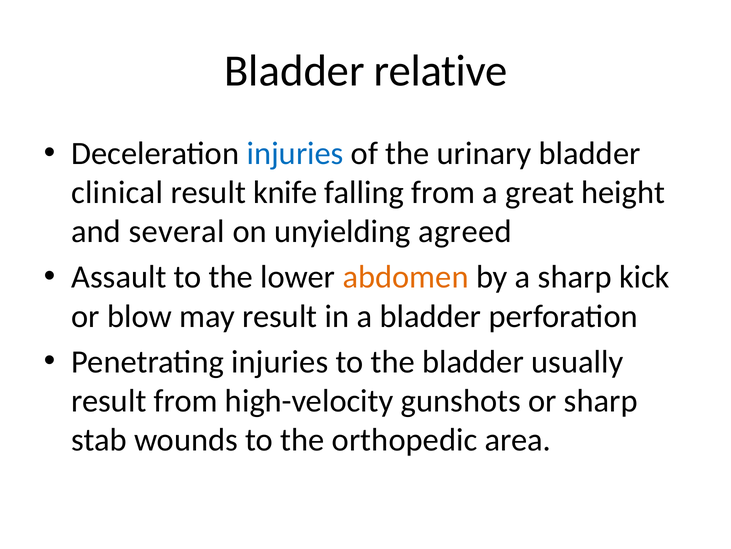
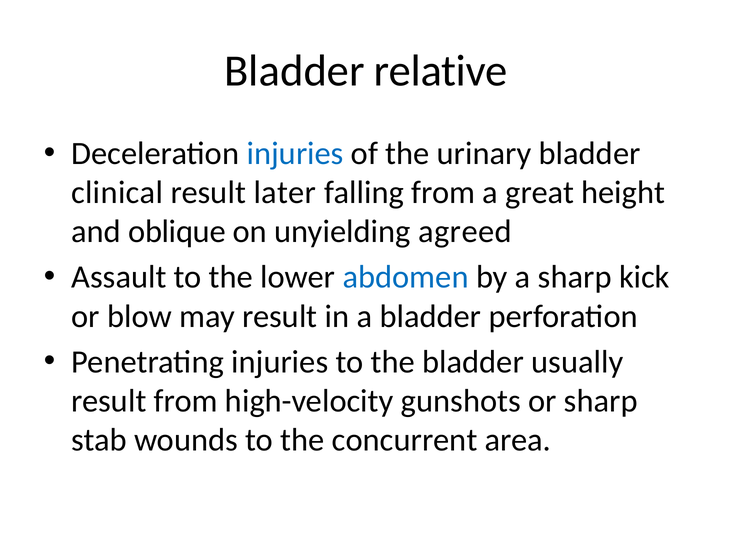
knife: knife -> later
several: several -> oblique
abdomen colour: orange -> blue
orthopedic: orthopedic -> concurrent
